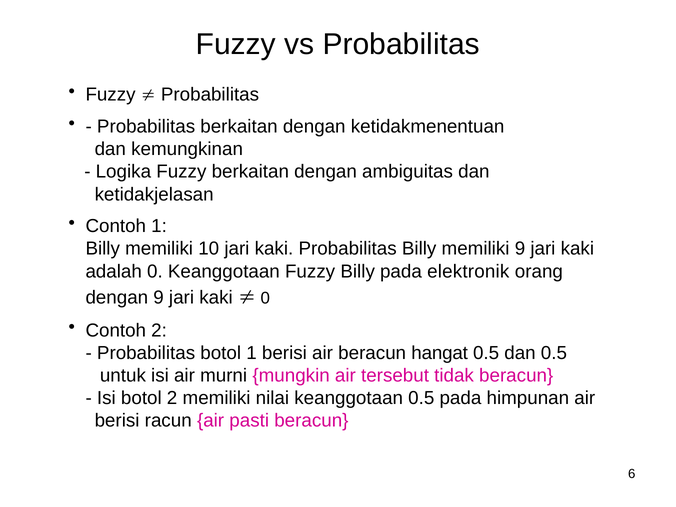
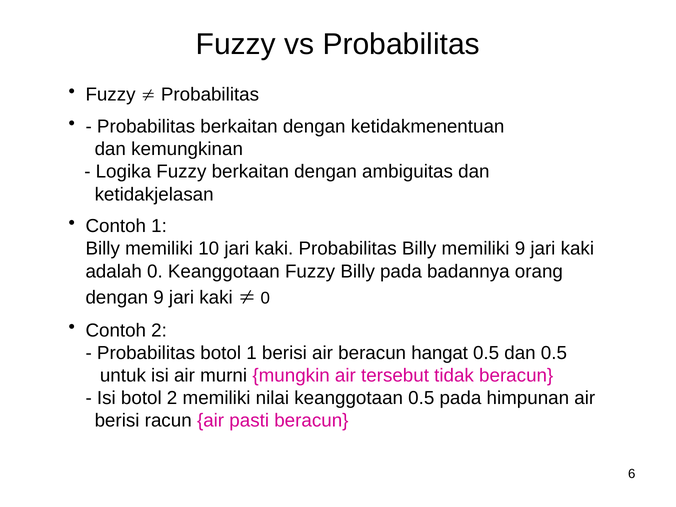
elektronik: elektronik -> badannya
